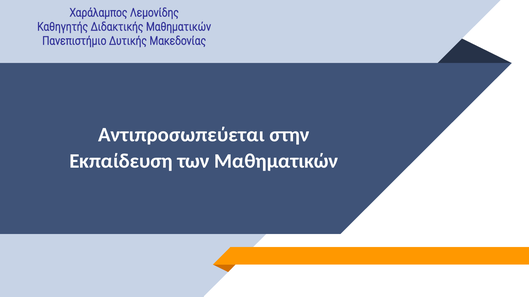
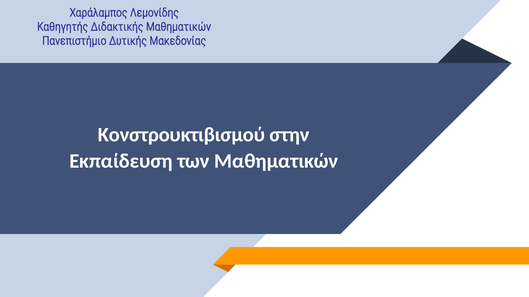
Αντιπροσωπεύεται: Αντιπροσωπεύεται -> Κονστρουκτιβισμού
